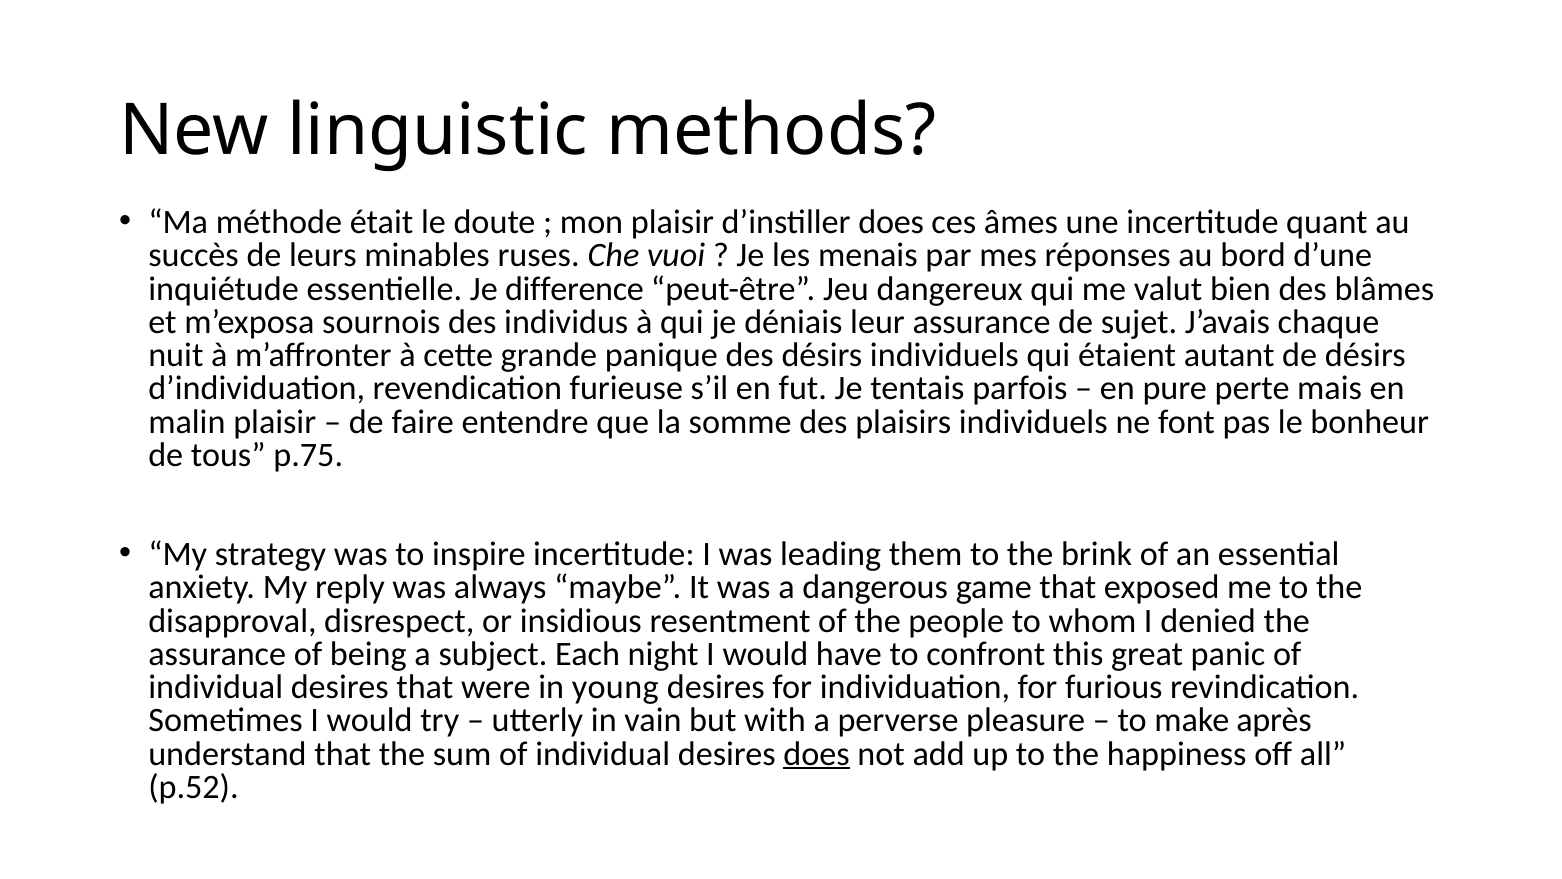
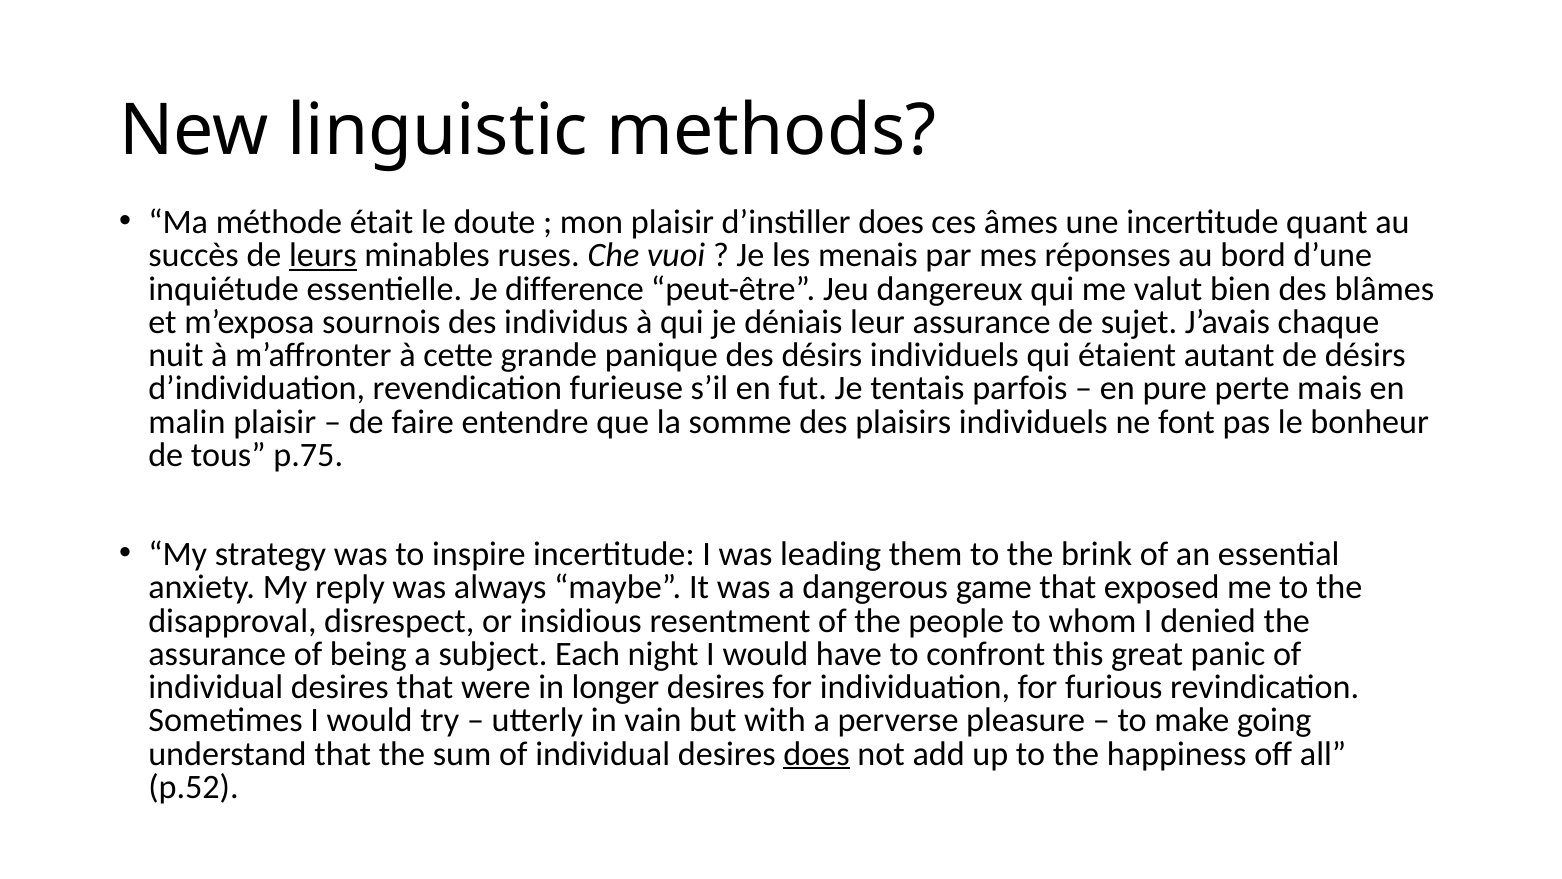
leurs underline: none -> present
young: young -> longer
après: après -> going
